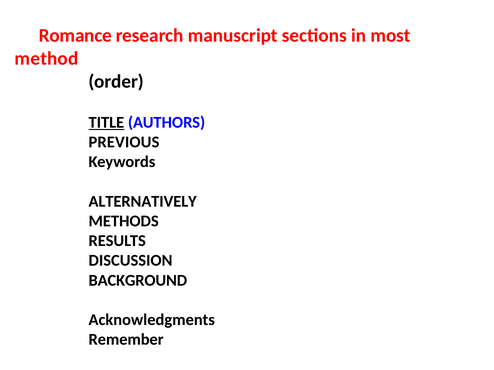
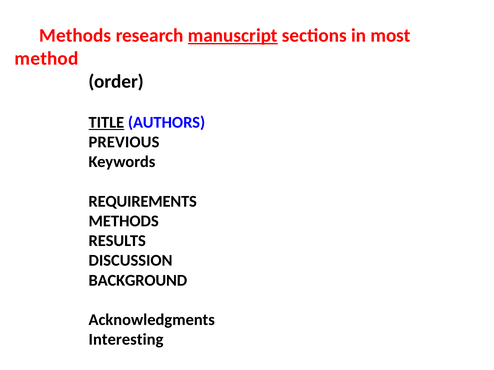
Romance at (75, 35): Romance -> Methods
manuscript underline: none -> present
ALTERNATIVELY: ALTERNATIVELY -> REQUIREMENTS
Remember: Remember -> Interesting
